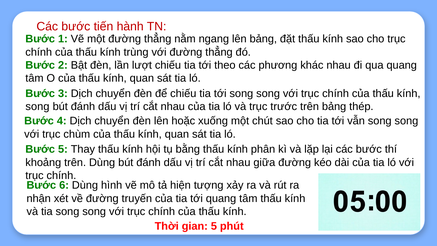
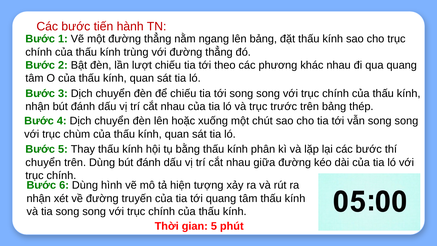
song at (37, 107): song -> nhận
khoảng at (43, 162): khoảng -> chuyển
